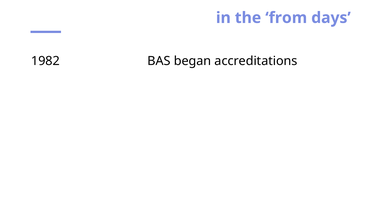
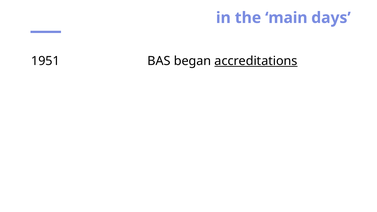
from: from -> main
1982: 1982 -> 1951
accreditations underline: none -> present
